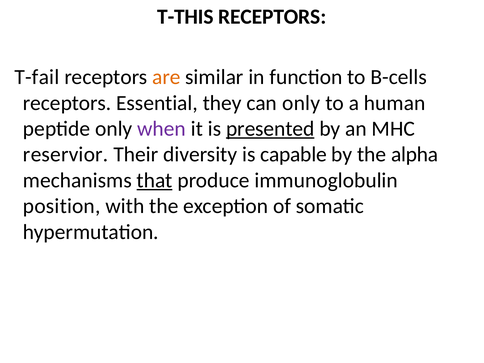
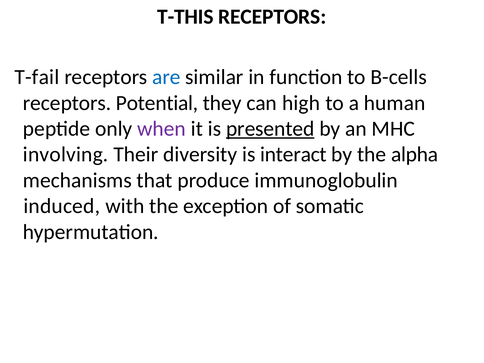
are colour: orange -> blue
Essential: Essential -> Potential
can only: only -> high
reservior: reservior -> involving
capable: capable -> interact
that underline: present -> none
position: position -> induced
